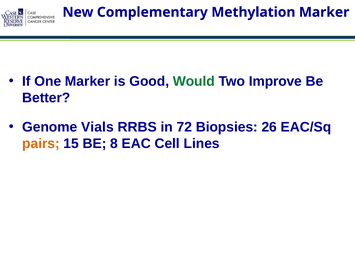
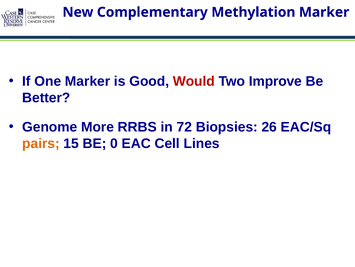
Would colour: green -> red
Vials: Vials -> More
8: 8 -> 0
